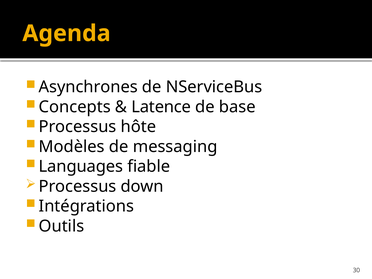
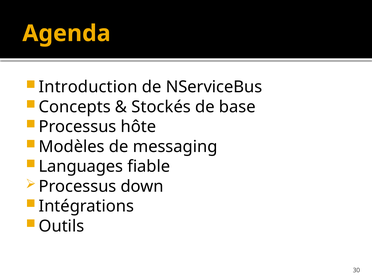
Asynchrones: Asynchrones -> Introduction
Latence: Latence -> Stockés
